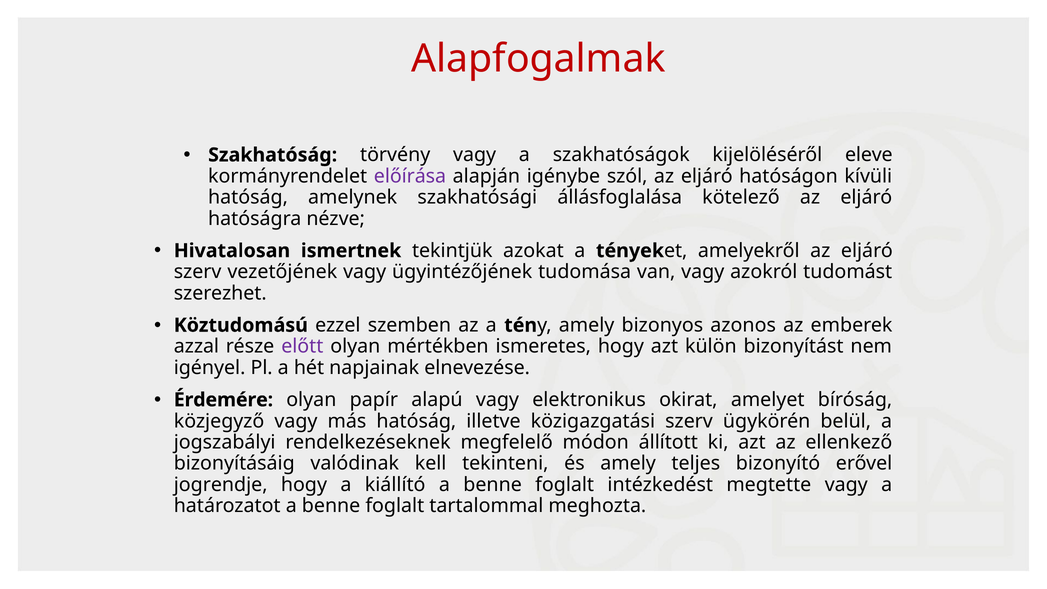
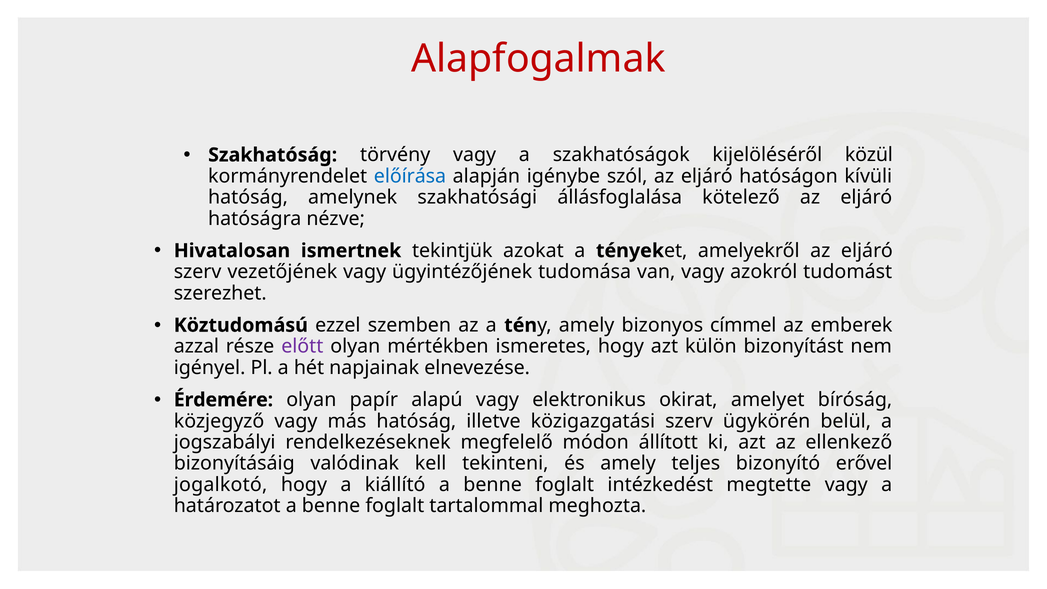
eleve: eleve -> közül
előírása colour: purple -> blue
azonos: azonos -> címmel
jogrendje: jogrendje -> jogalkotó
